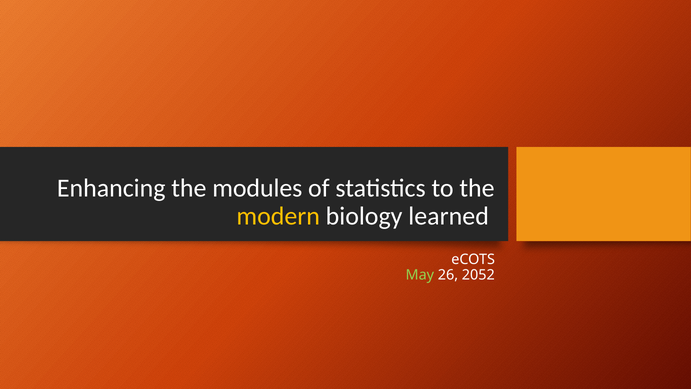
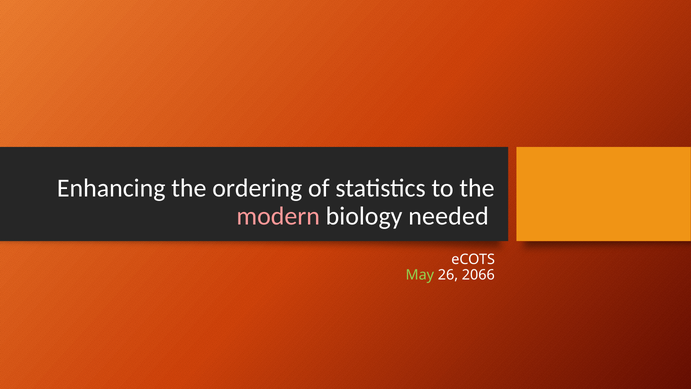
modules: modules -> ordering
modern colour: yellow -> pink
learned: learned -> needed
2052: 2052 -> 2066
